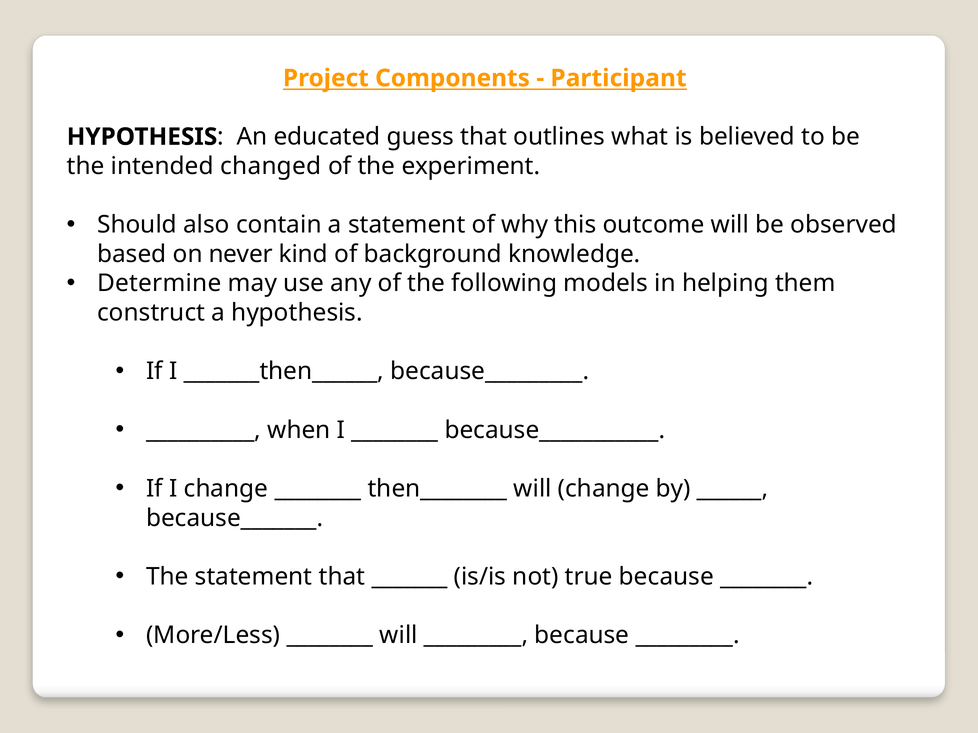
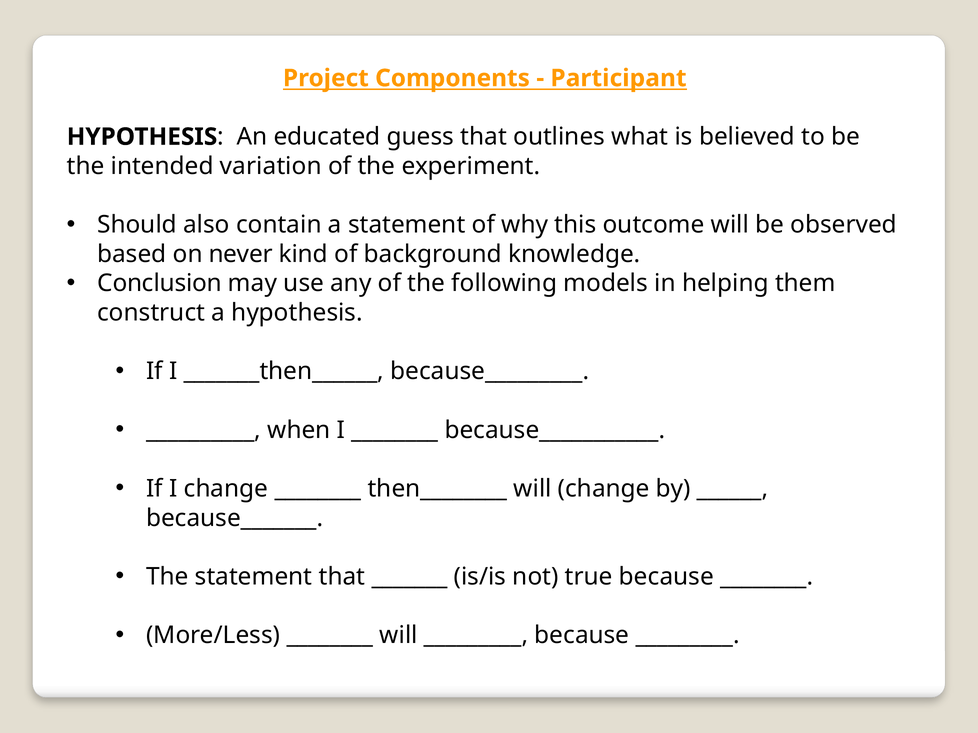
changed: changed -> variation
Determine: Determine -> Conclusion
